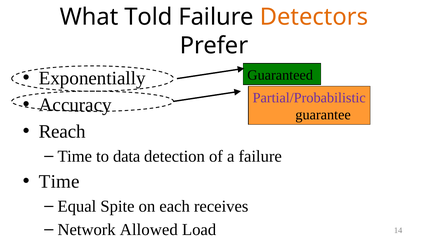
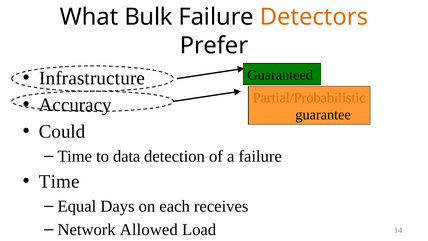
Told: Told -> Bulk
Exponentially: Exponentially -> Infrastructure
Partial/Probabilistic colour: purple -> orange
Reach: Reach -> Could
Spite: Spite -> Days
